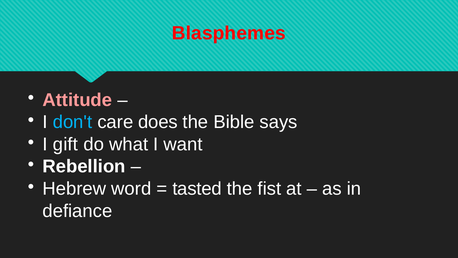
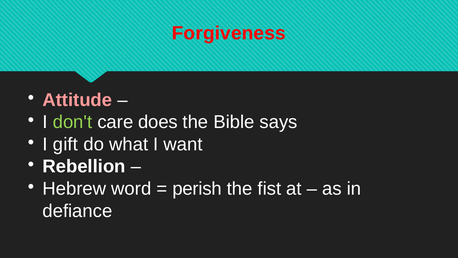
Blasphemes: Blasphemes -> Forgiveness
don't colour: light blue -> light green
tasted: tasted -> perish
